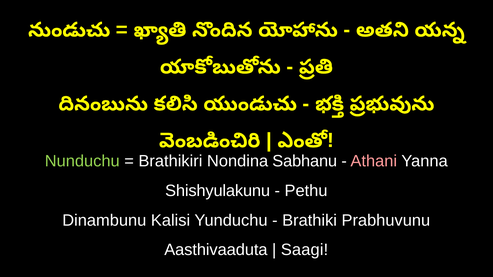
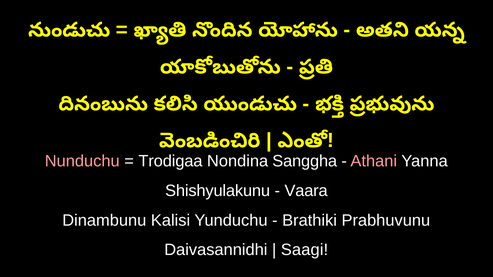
Nunduchu colour: light green -> pink
Brathikiri: Brathikiri -> Trodigaa
Sabhanu: Sabhanu -> Sanggha
Pethu: Pethu -> Vaara
Aasthivaaduta: Aasthivaaduta -> Daivasannidhi
